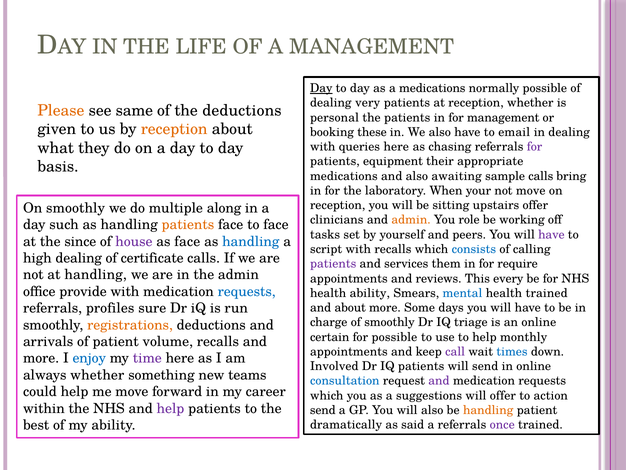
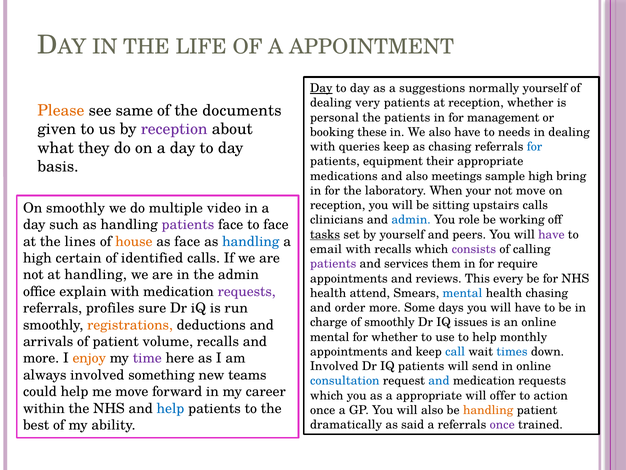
A MANAGEMENT: MANAGEMENT -> APPOINTMENT
a medications: medications -> suggestions
normally possible: possible -> yourself
the deductions: deductions -> documents
reception at (174, 129) colour: orange -> purple
email: email -> needs
queries here: here -> keep
for at (535, 147) colour: purple -> blue
awaiting: awaiting -> meetings
sample calls: calls -> high
upstairs offer: offer -> calls
along: along -> video
admin at (411, 220) colour: orange -> blue
patients at (188, 224) colour: orange -> purple
tasks underline: none -> present
since: since -> lines
house colour: purple -> orange
script: script -> email
consists colour: blue -> purple
high dealing: dealing -> certain
certificate: certificate -> identified
provide: provide -> explain
requests at (247, 291) colour: blue -> purple
health ability: ability -> attend
health trained: trained -> chasing
and about: about -> order
triage: triage -> issues
certain at (330, 337): certain -> mental
for possible: possible -> whether
call colour: purple -> blue
enjoy colour: blue -> orange
always whether: whether -> involved
and at (439, 381) colour: purple -> blue
a suggestions: suggestions -> appropriate
help at (170, 408) colour: purple -> blue
send at (323, 410): send -> once
